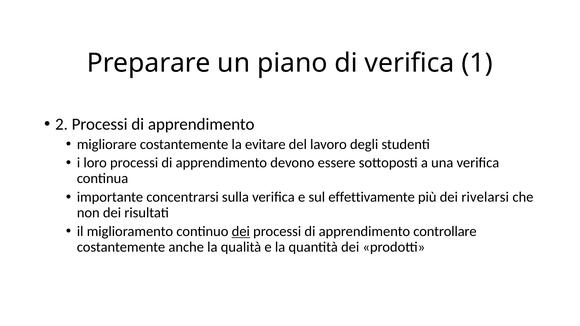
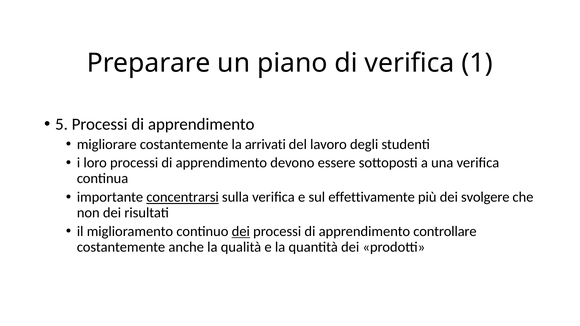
2: 2 -> 5
evitare: evitare -> arrivati
concentrarsi underline: none -> present
rivelarsi: rivelarsi -> svolgere
